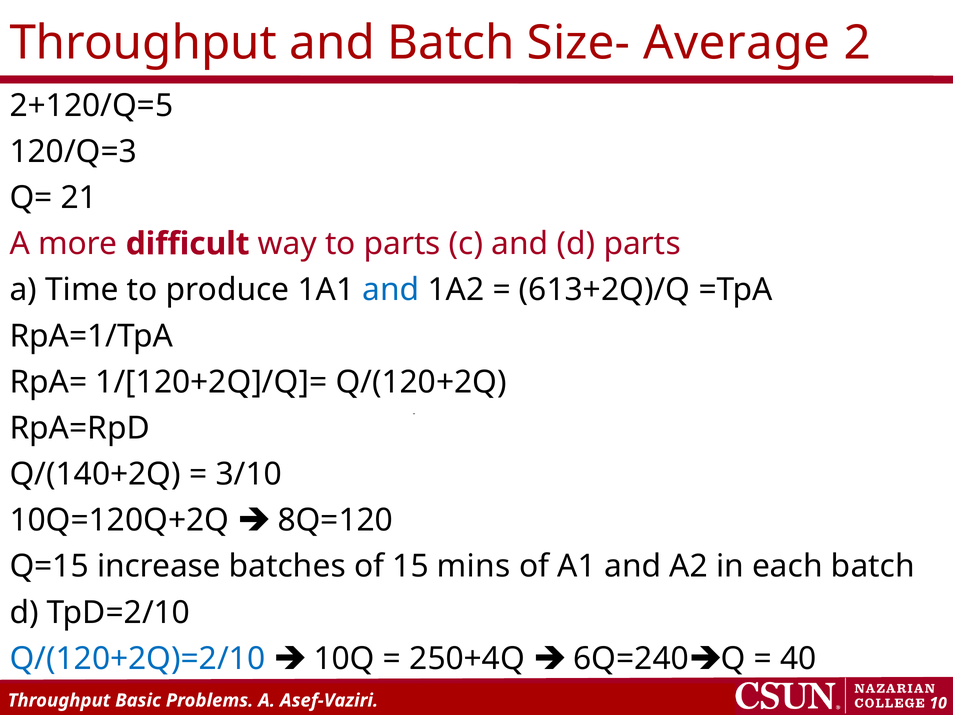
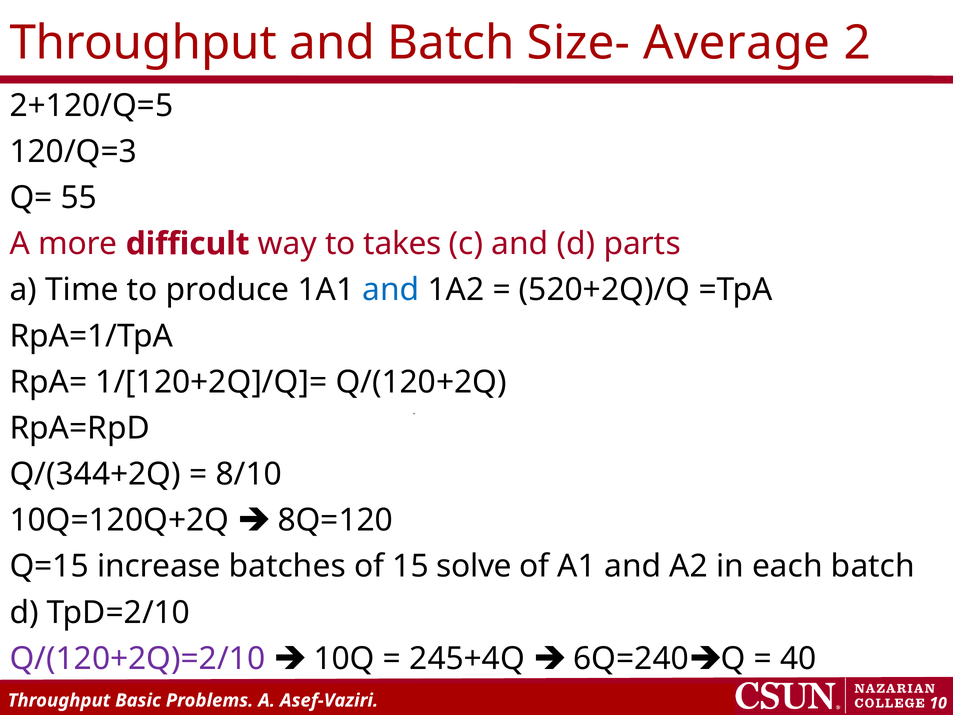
21: 21 -> 55
to parts: parts -> takes
613+2Q)/Q: 613+2Q)/Q -> 520+2Q)/Q
Q/(140+2Q: Q/(140+2Q -> Q/(344+2Q
3/10: 3/10 -> 8/10
mins: mins -> solve
Q/(120+2Q)=2/10 colour: blue -> purple
250+4Q: 250+4Q -> 245+4Q
